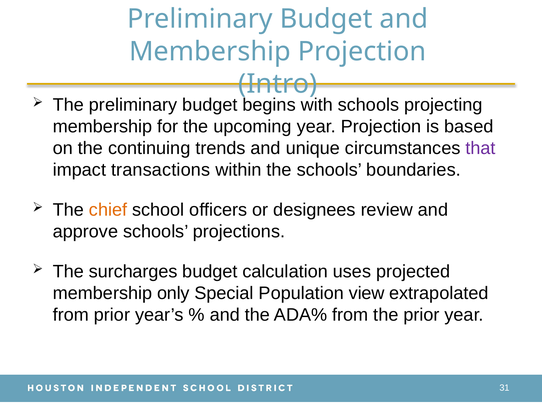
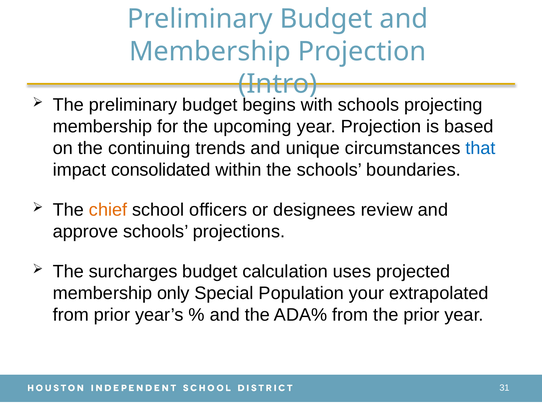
that colour: purple -> blue
transactions: transactions -> consolidated
view: view -> your
